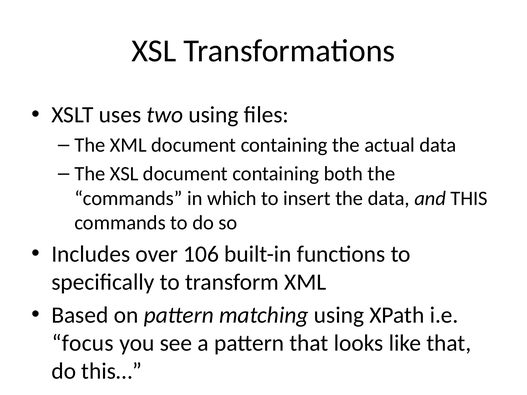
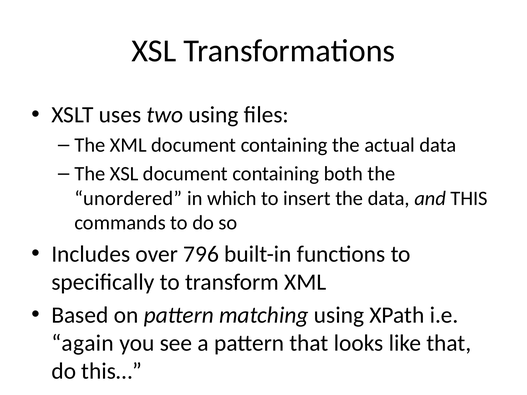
commands at (128, 198): commands -> unordered
106: 106 -> 796
focus: focus -> again
